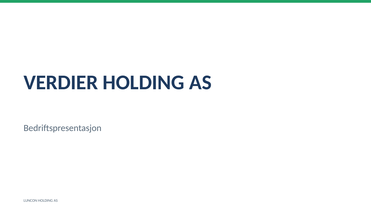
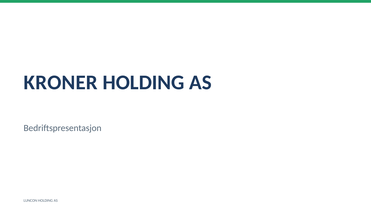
VERDIER: VERDIER -> KRONER
